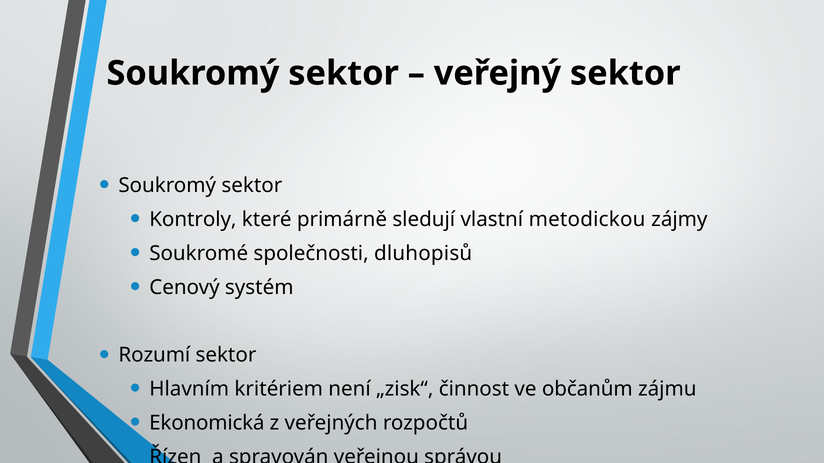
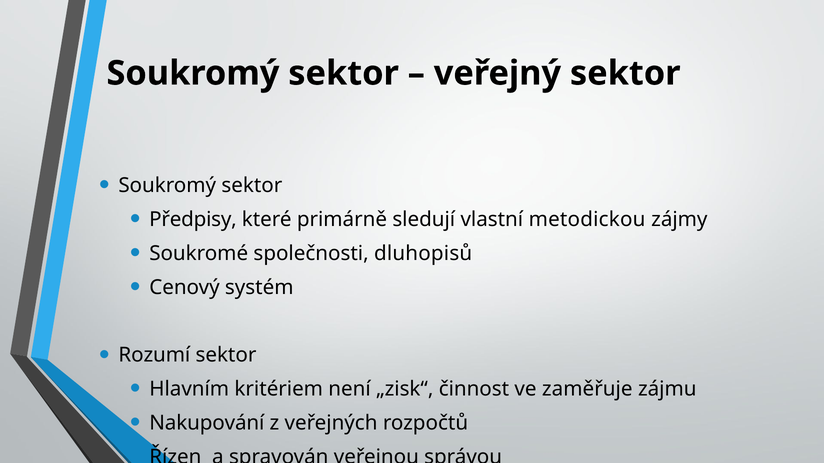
Kontroly at (193, 220): Kontroly -> Předpisy
občanům: občanům -> zaměřuje
Ekonomická: Ekonomická -> Nakupování
